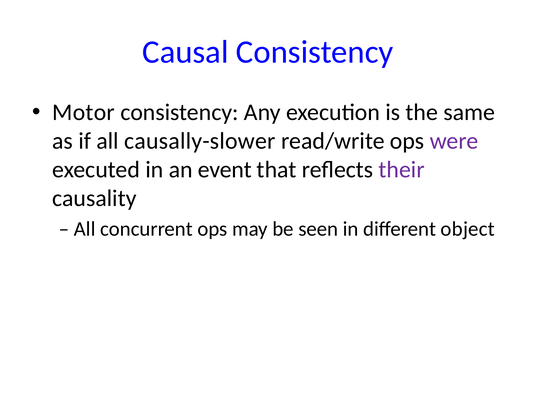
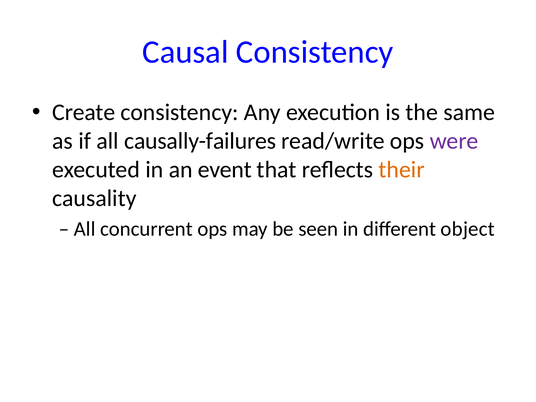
Motor: Motor -> Create
causally-slower: causally-slower -> causally-failures
their colour: purple -> orange
